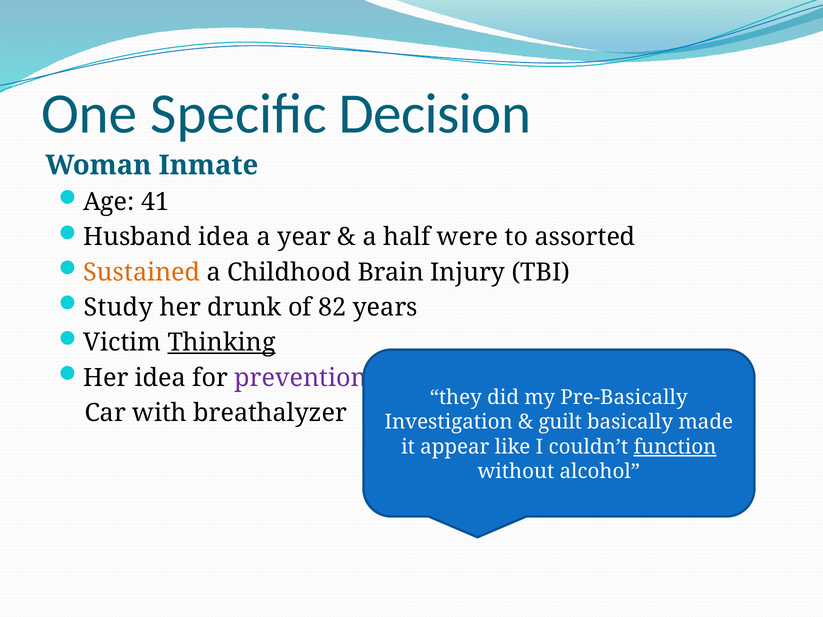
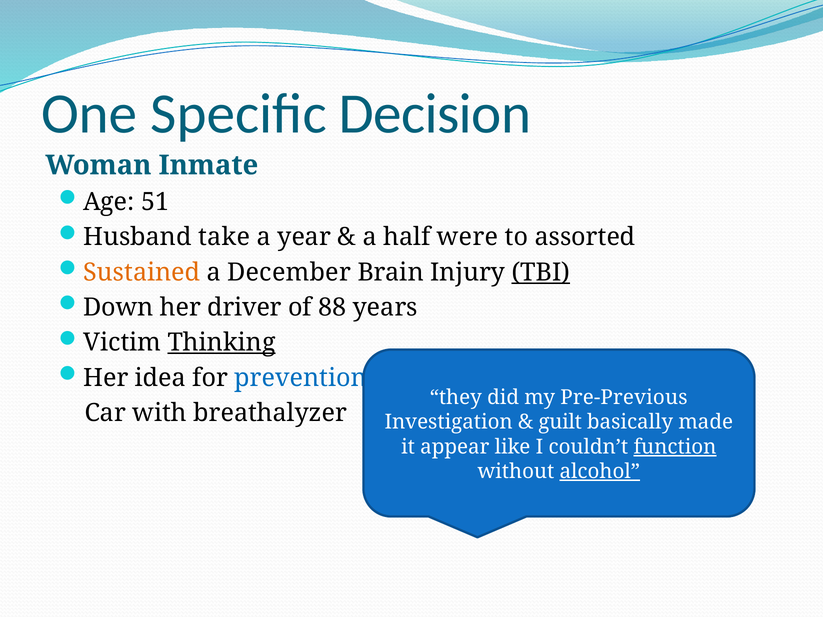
41: 41 -> 51
Husband idea: idea -> take
Childhood: Childhood -> December
TBI underline: none -> present
Study: Study -> Down
drunk: drunk -> driver
82: 82 -> 88
prevention colour: purple -> blue
Pre-Basically: Pre-Basically -> Pre-Previous
alcohol underline: none -> present
